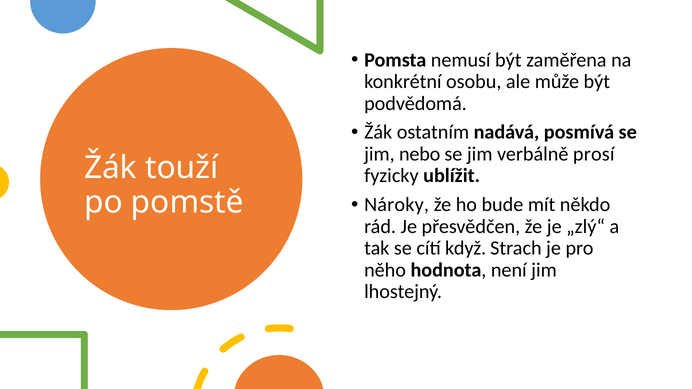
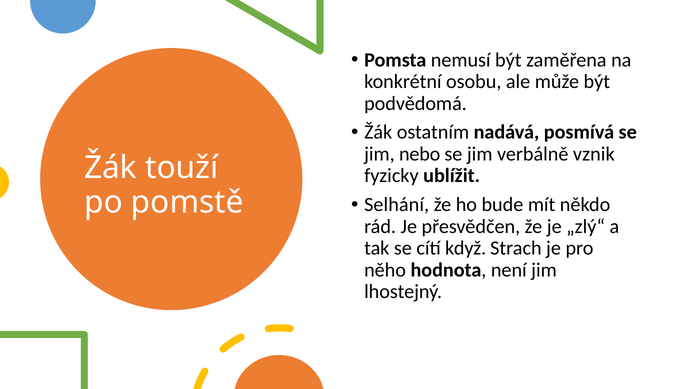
prosí: prosí -> vznik
Nároky: Nároky -> Selhání
